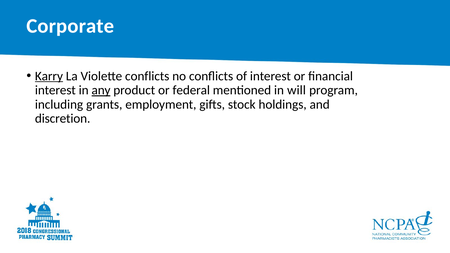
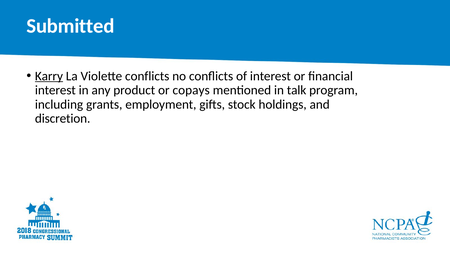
Corporate: Corporate -> Submitted
any underline: present -> none
federal: federal -> copays
will: will -> talk
